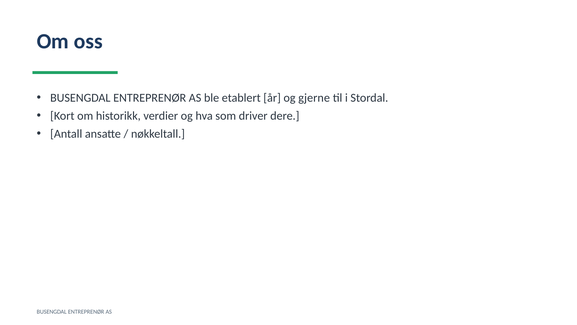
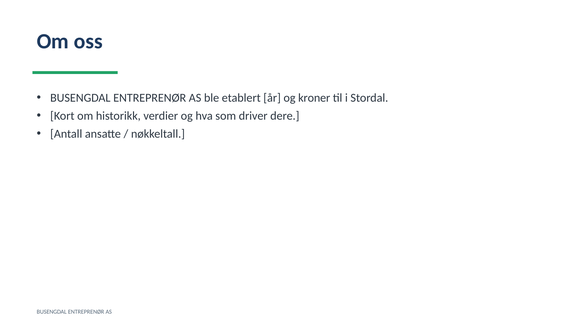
gjerne: gjerne -> kroner
